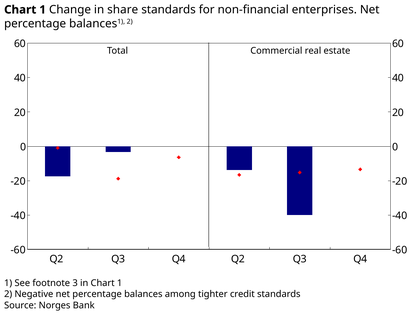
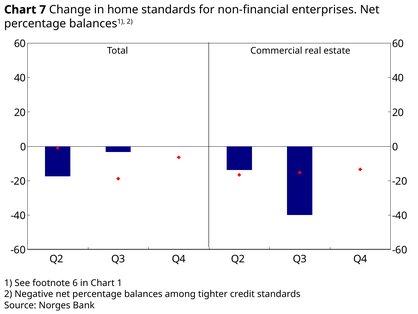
1 at (43, 10): 1 -> 7
share: share -> home
3: 3 -> 6
